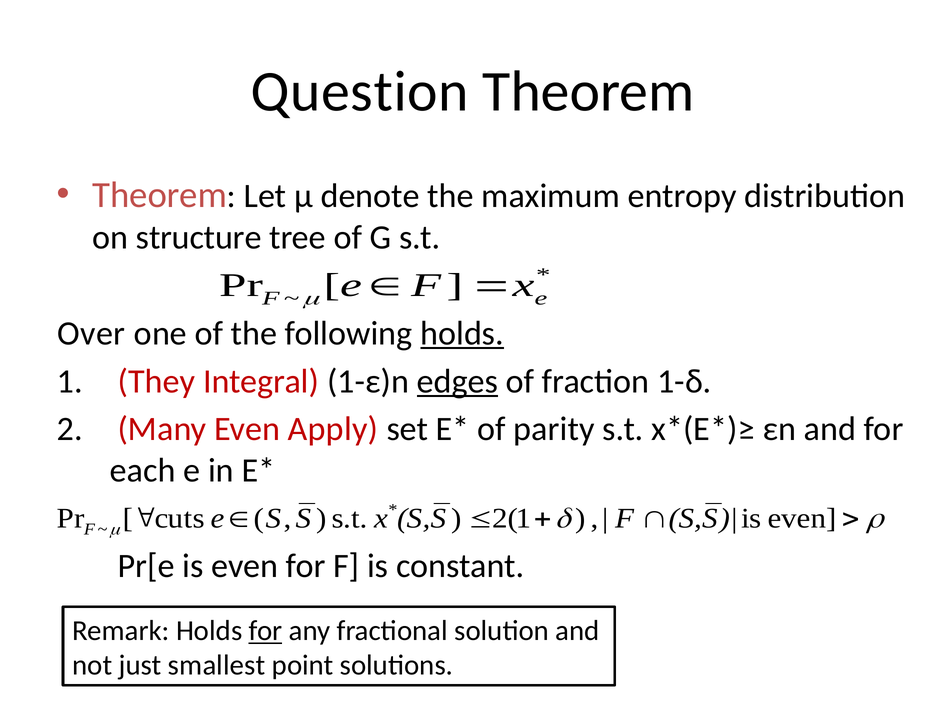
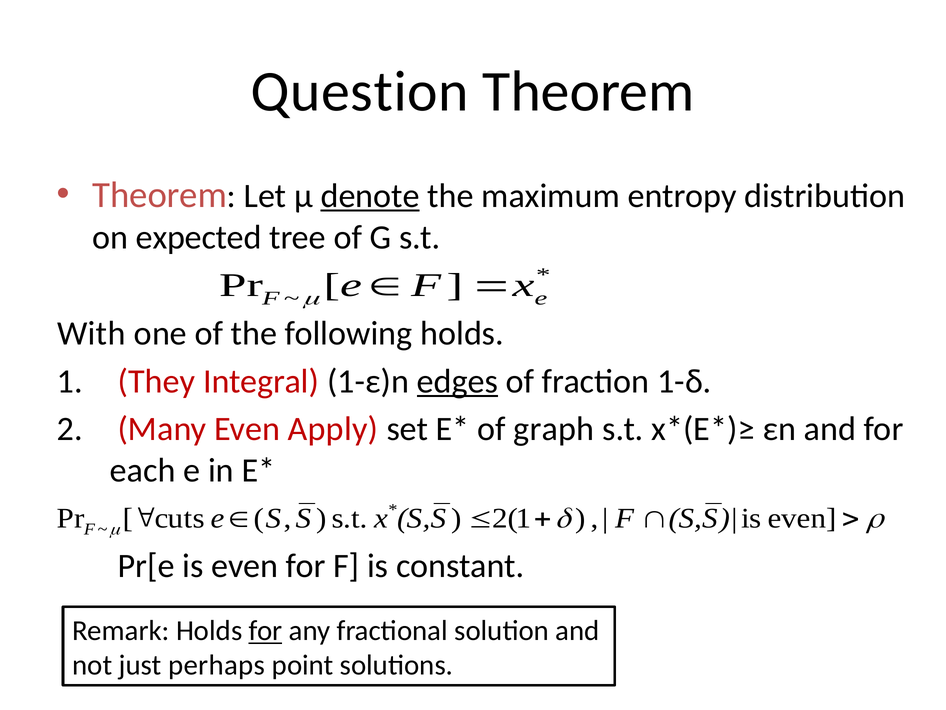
denote underline: none -> present
structure: structure -> expected
Over: Over -> With
holds at (462, 333) underline: present -> none
parity: parity -> graph
smallest: smallest -> perhaps
